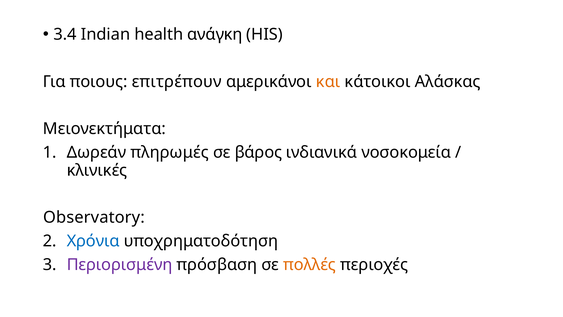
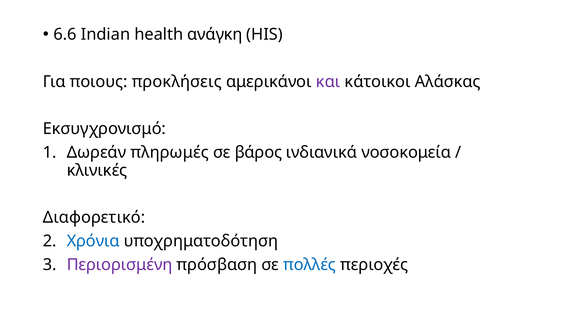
3.4: 3.4 -> 6.6
επιτρέπουν: επιτρέπουν -> προκλήσεις
και colour: orange -> purple
Μειονεκτήματα: Μειονεκτήματα -> Εκσυγχρονισμό
Observatory: Observatory -> Διαφορετικό
πολλές colour: orange -> blue
